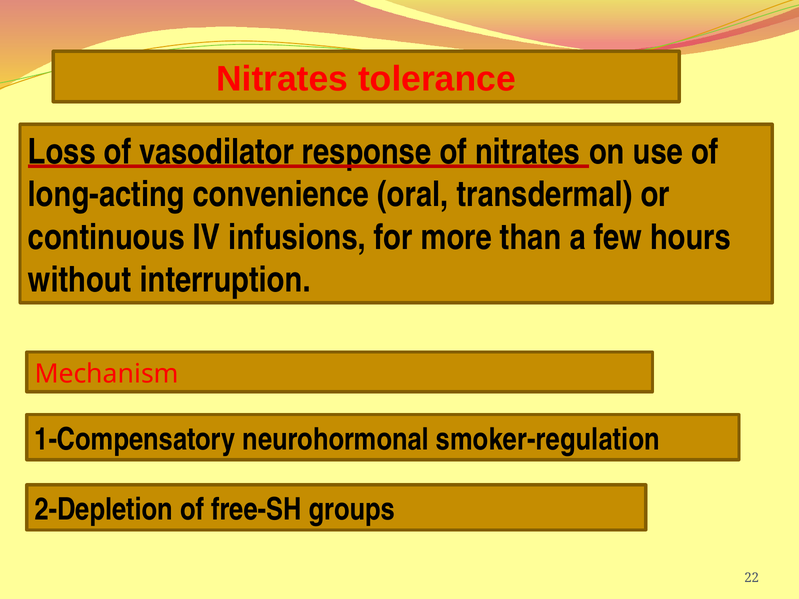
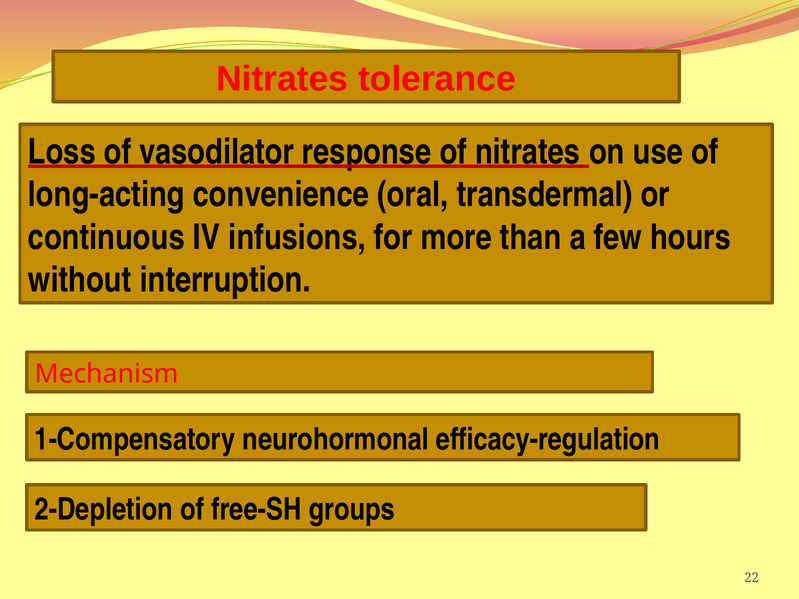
smoker-regulation: smoker-regulation -> efficacy-regulation
